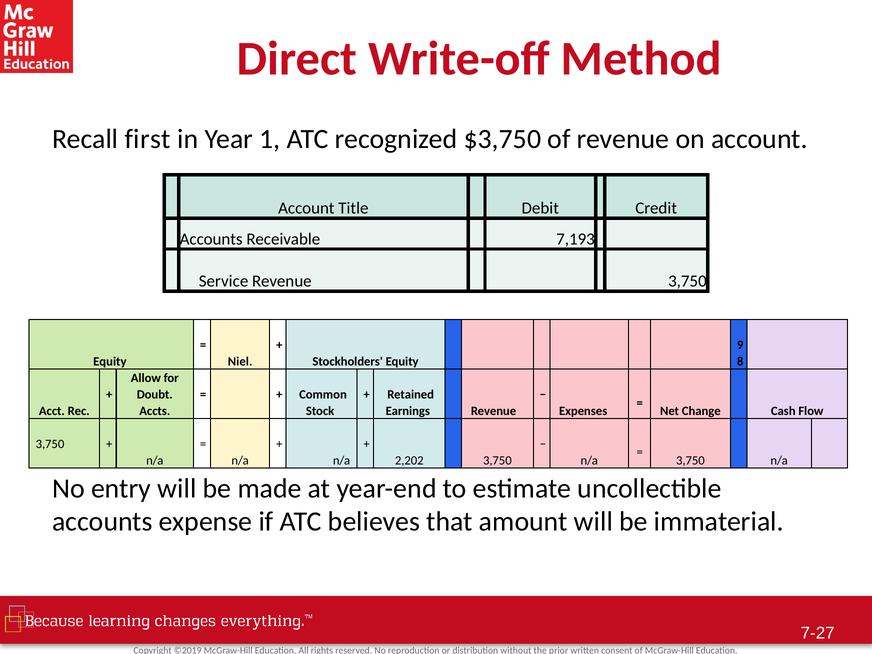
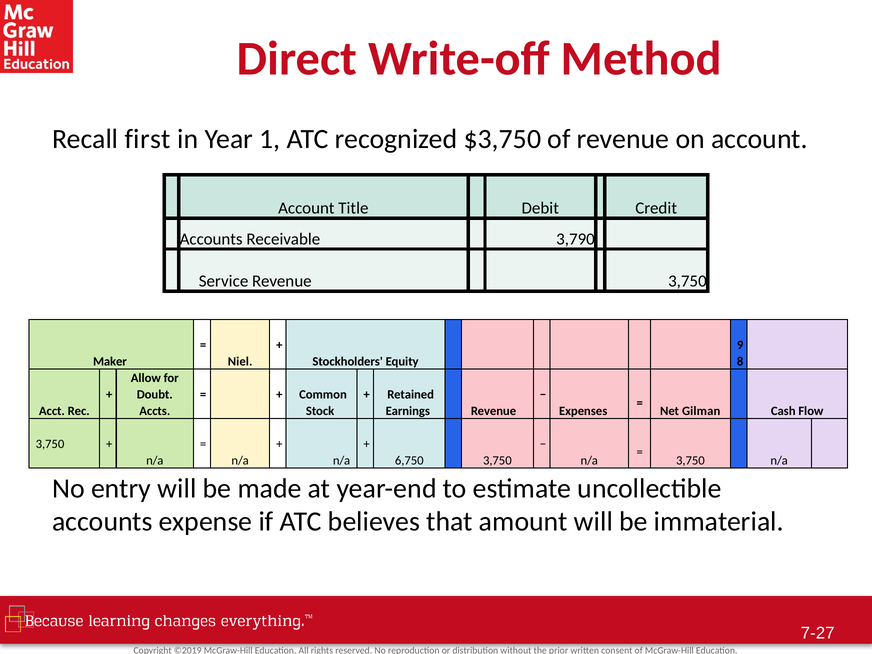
7,193: 7,193 -> 3,790
Equity at (110, 362): Equity -> Maker
Change: Change -> Gilman
2,202: 2,202 -> 6,750
